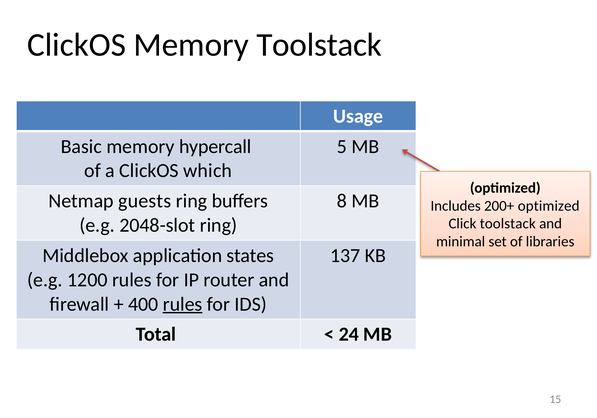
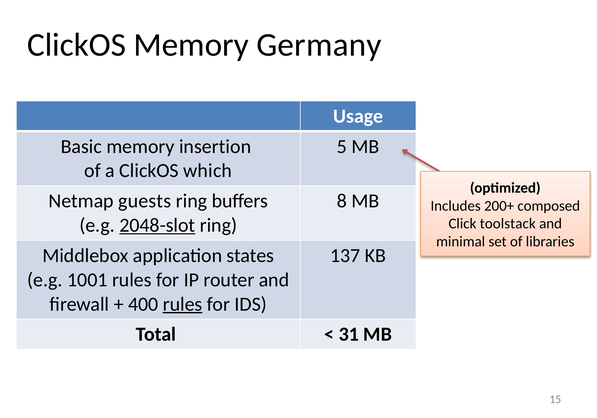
Memory Toolstack: Toolstack -> Germany
hypercall: hypercall -> insertion
200+ optimized: optimized -> composed
2048-slot underline: none -> present
1200: 1200 -> 1001
24: 24 -> 31
